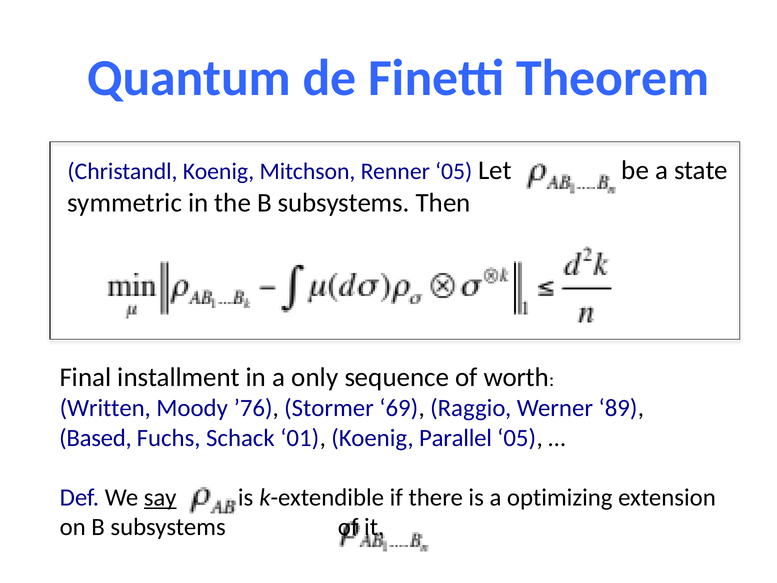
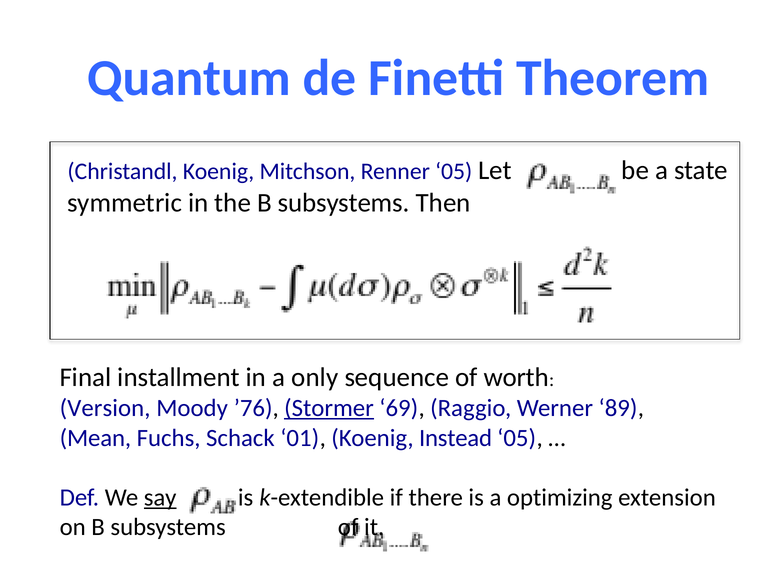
Written: Written -> Version
Stormer underline: none -> present
Based: Based -> Mean
Parallel: Parallel -> Instead
